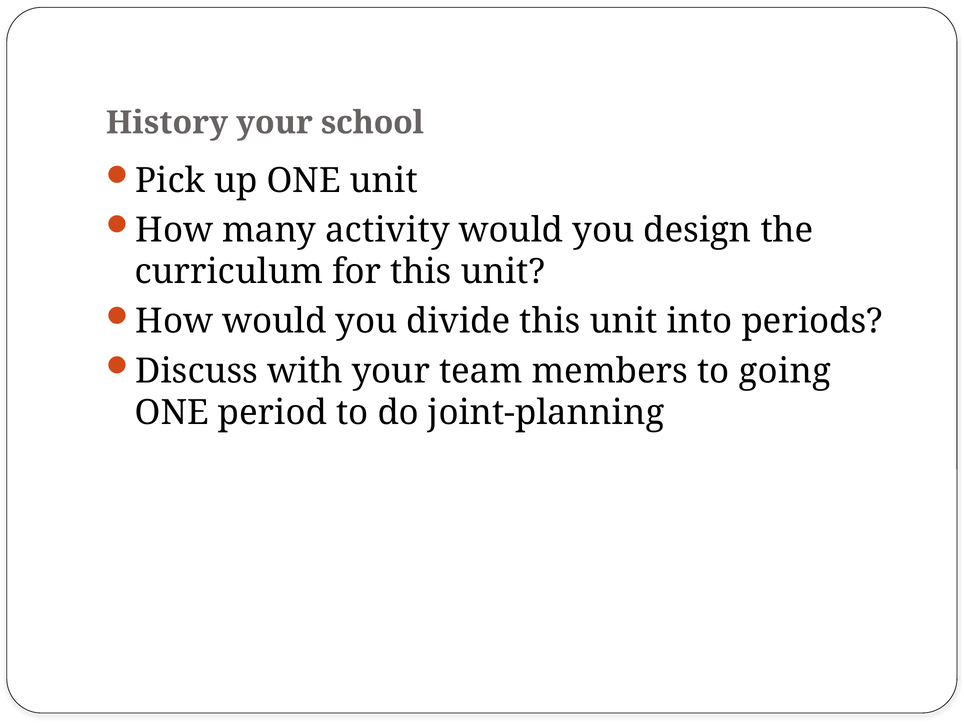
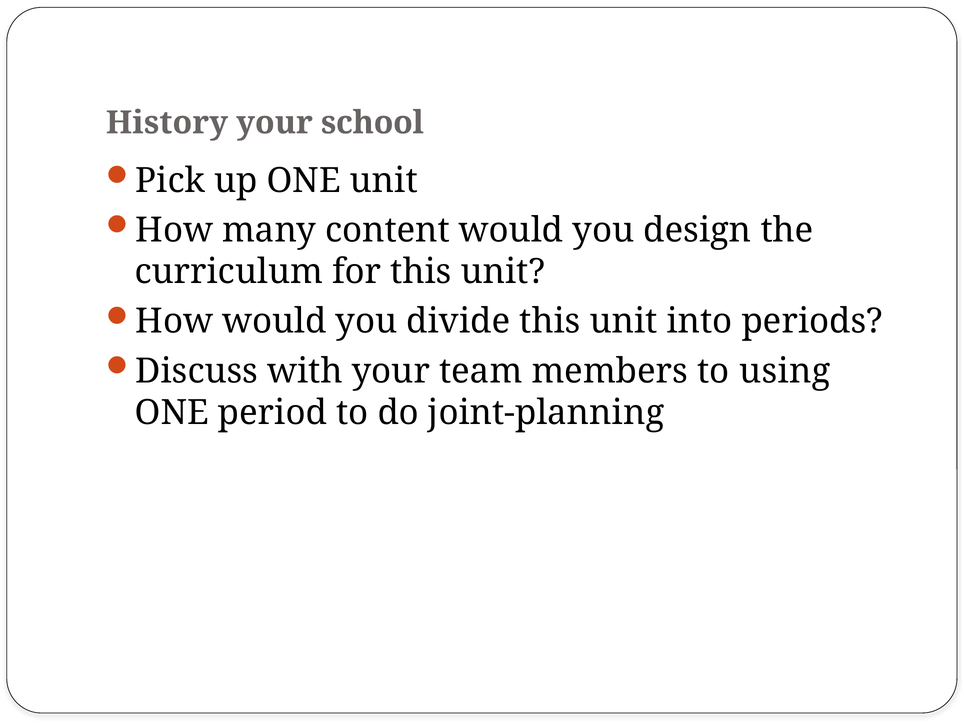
activity: activity -> content
going: going -> using
